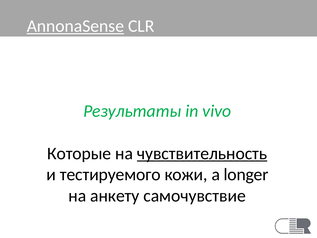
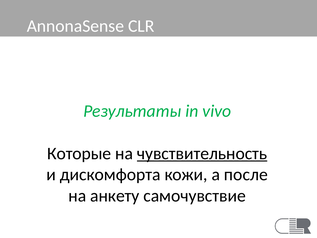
AnnonaSense underline: present -> none
тестируемого: тестируемого -> дискомфорта
longer: longer -> после
